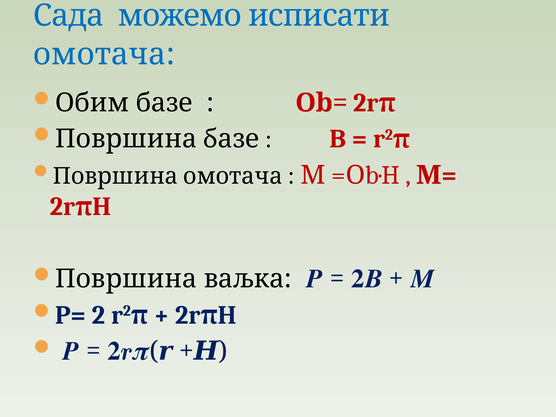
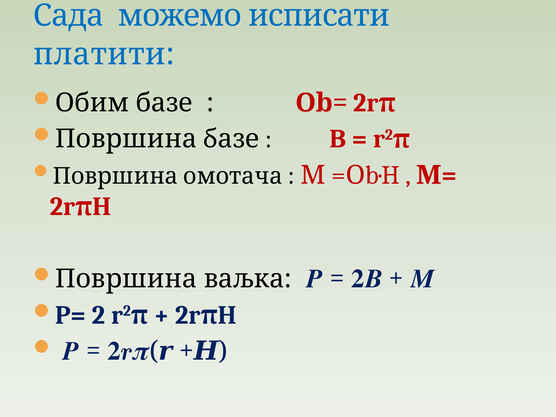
омотача: омотача -> платити
